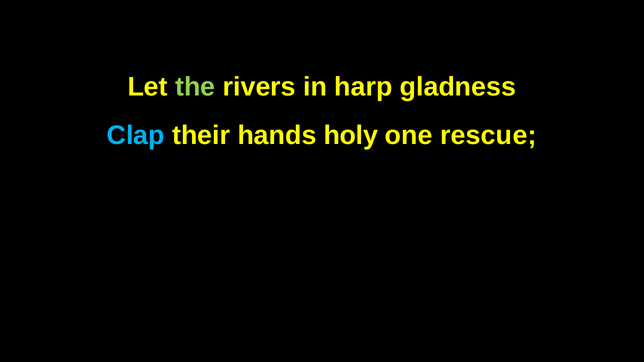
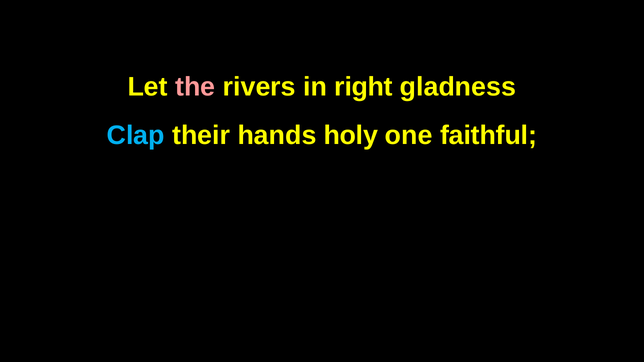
the colour: light green -> pink
harp: harp -> right
rescue: rescue -> faithful
